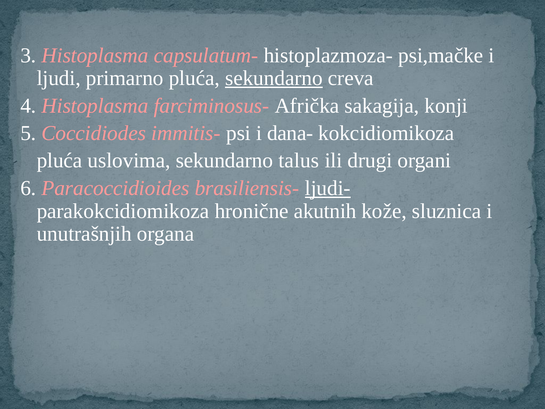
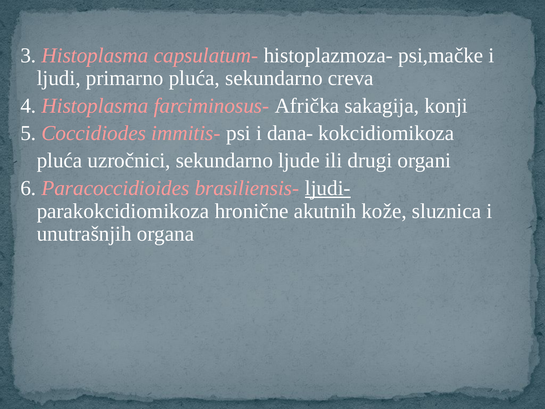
sekundarno at (274, 78) underline: present -> none
uslovima: uslovima -> uzročnici
talus: talus -> ljude
